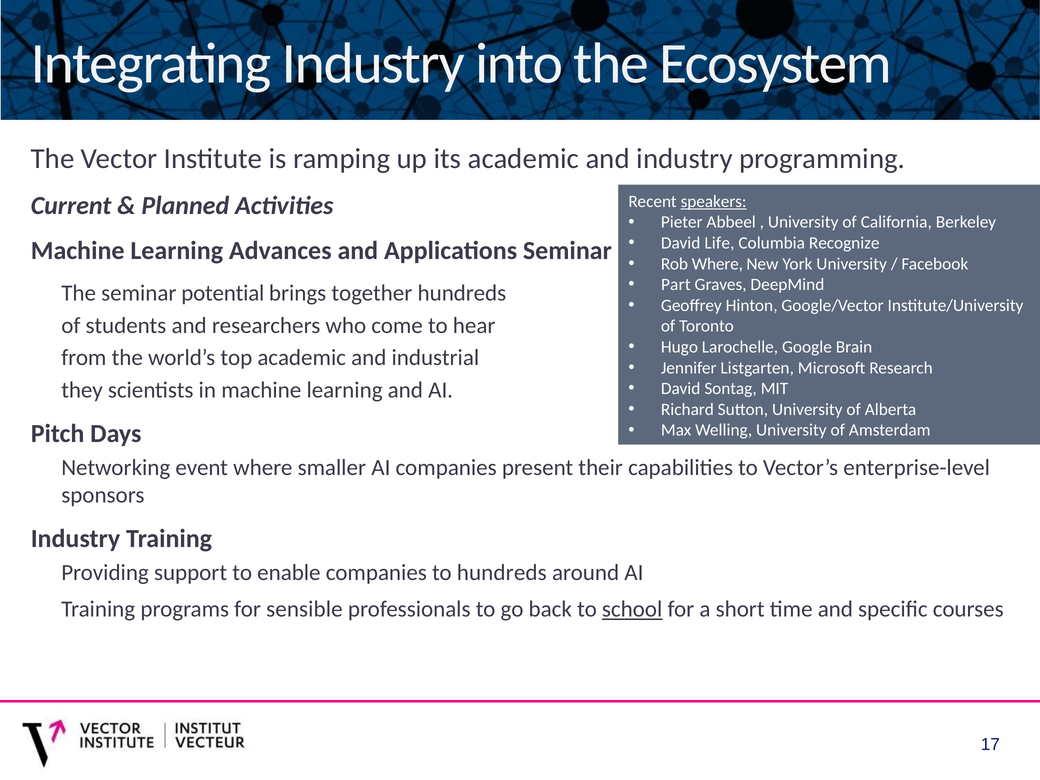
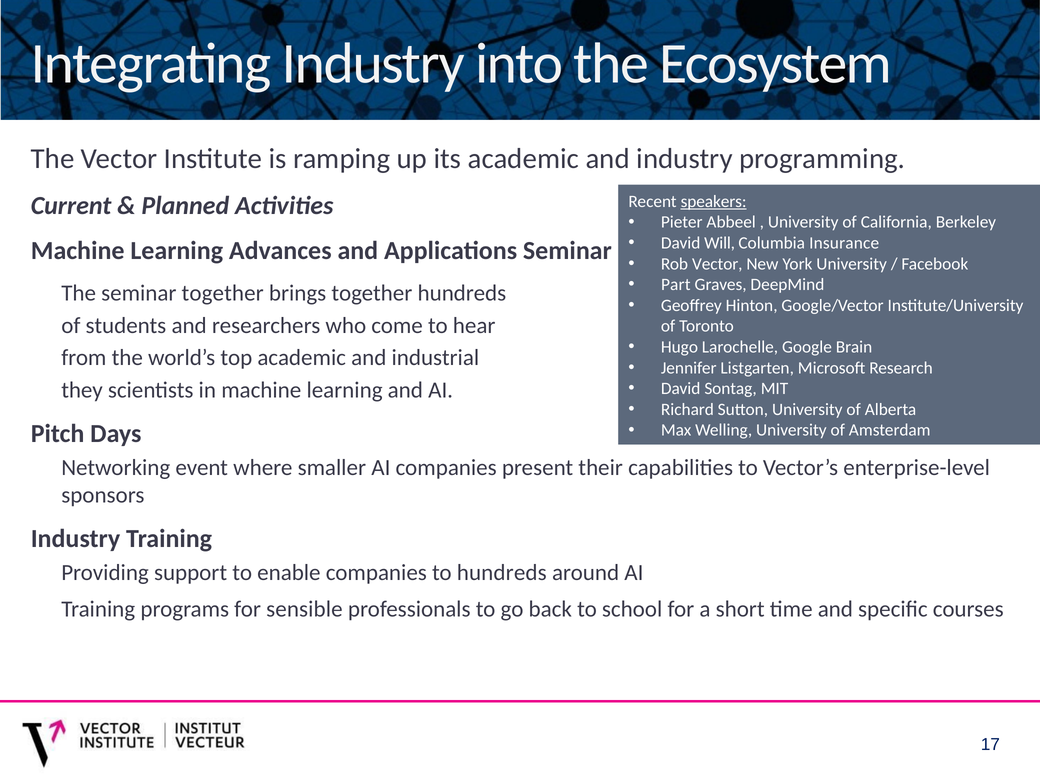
Life: Life -> Will
Recognize: Recognize -> Insurance
Rob Where: Where -> Vector
seminar potential: potential -> together
school underline: present -> none
